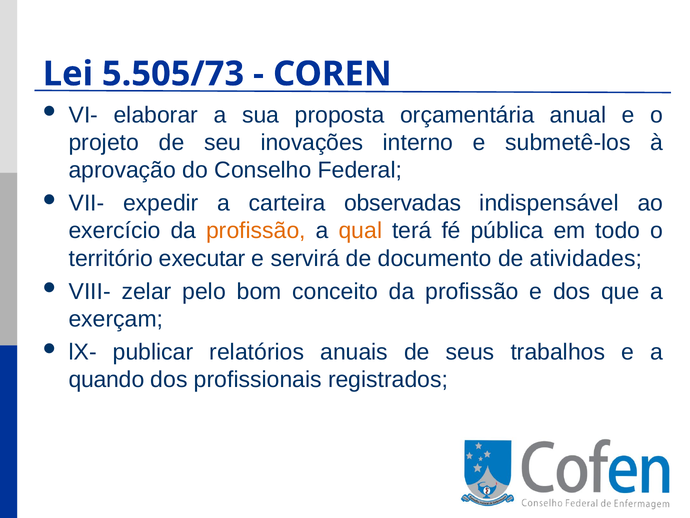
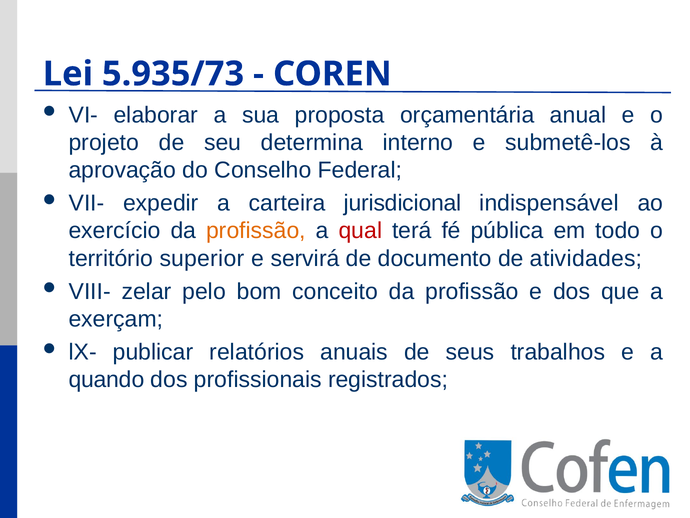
5.505/73: 5.505/73 -> 5.935/73
inovações: inovações -> determina
observadas: observadas -> jurisdicional
qual colour: orange -> red
executar: executar -> superior
